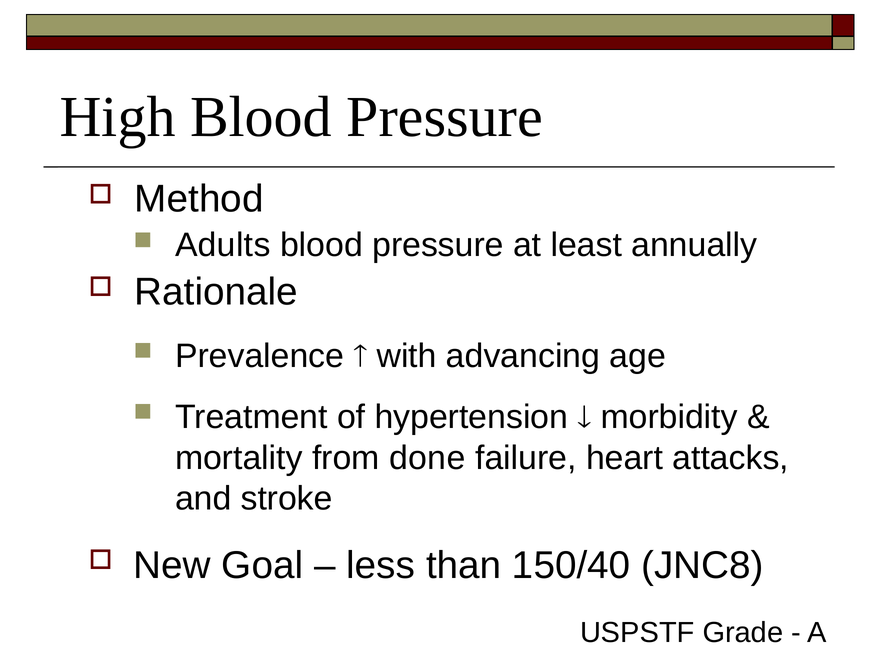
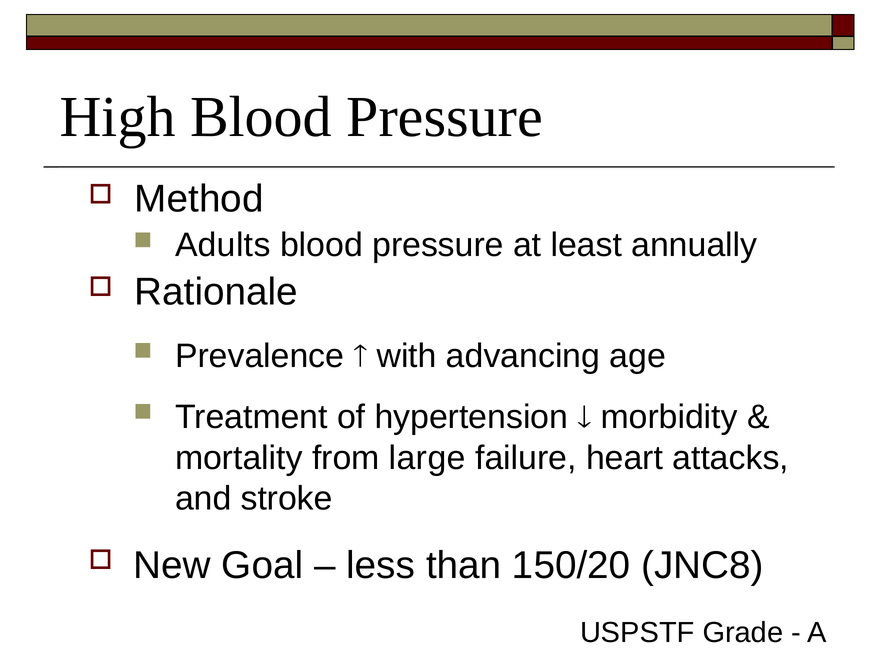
done: done -> large
150/40: 150/40 -> 150/20
